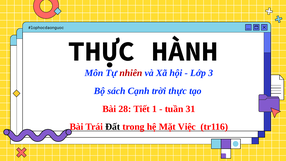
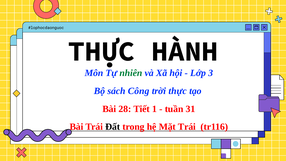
nhiên colour: red -> green
Cạnh: Cạnh -> Công
Mặt Việc: Việc -> Trái
